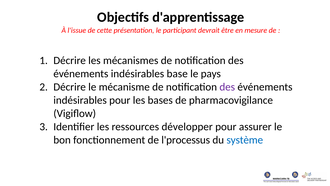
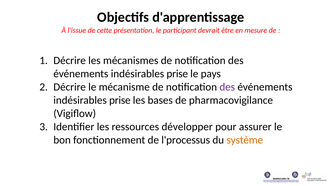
base at (177, 74): base -> prise
pour at (120, 100): pour -> prise
système colour: blue -> orange
